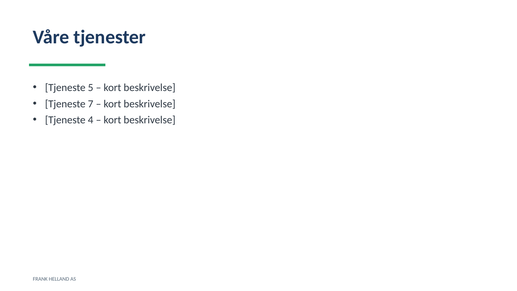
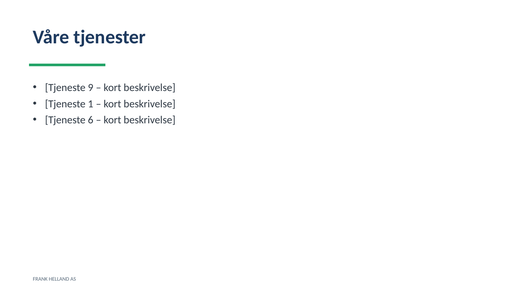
5: 5 -> 9
7: 7 -> 1
4: 4 -> 6
